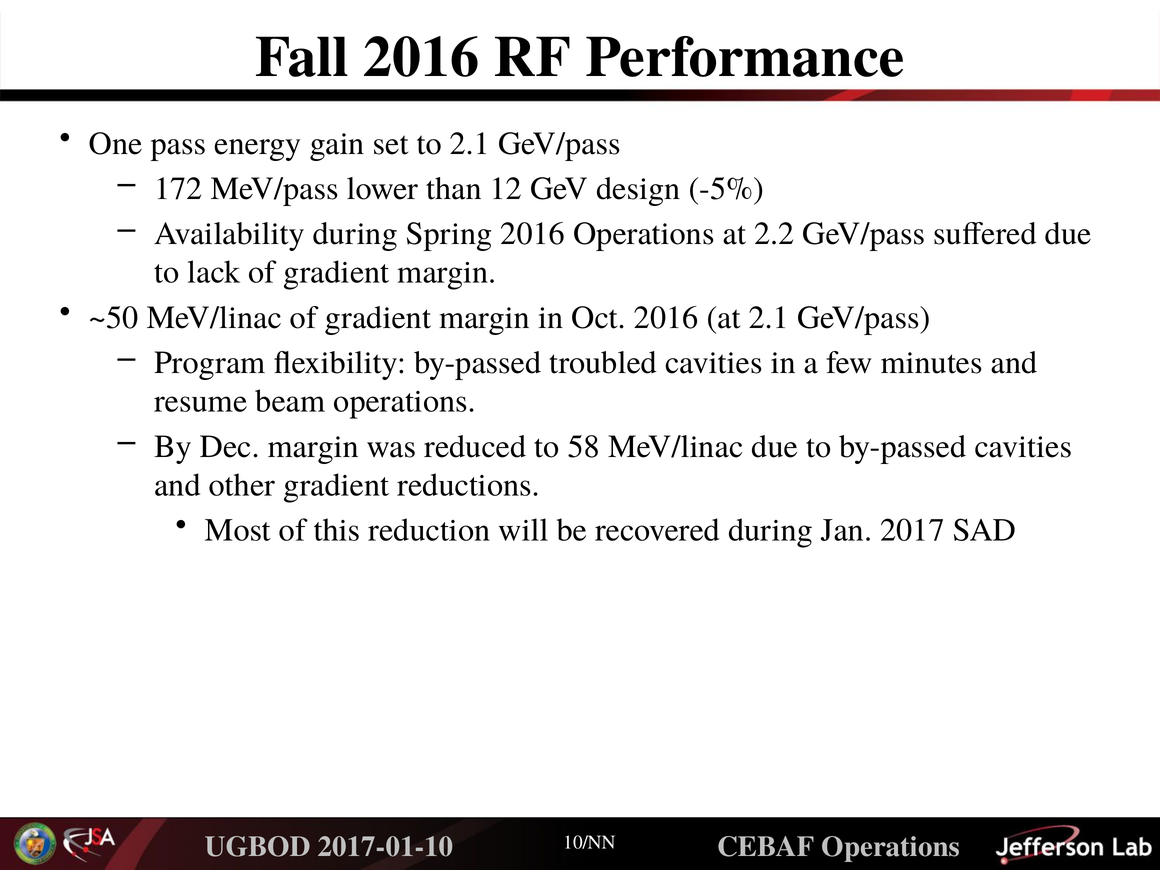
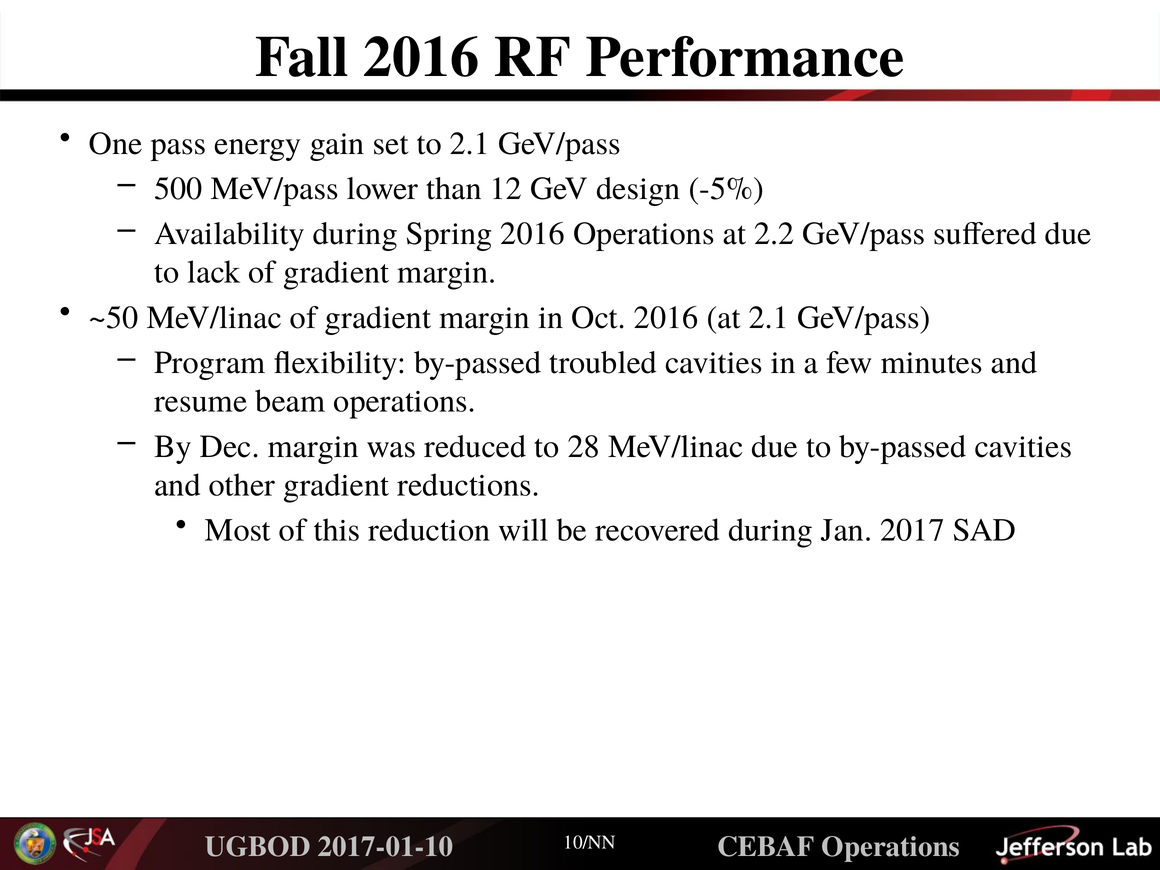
172: 172 -> 500
58: 58 -> 28
